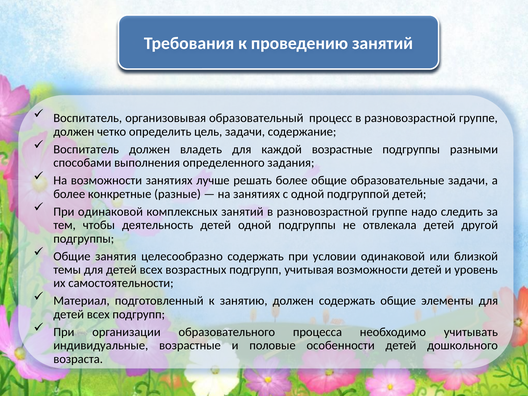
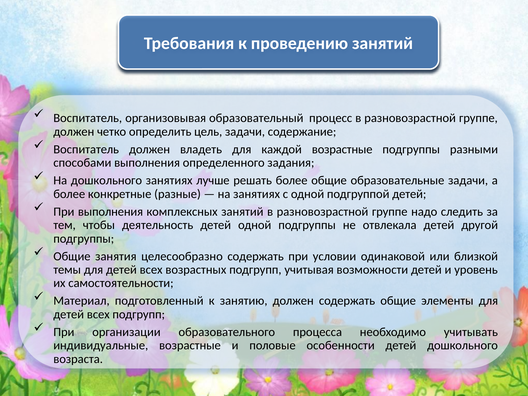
На возможности: возможности -> дошкольного
При одинаковой: одинаковой -> выполнения
